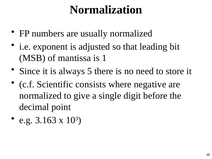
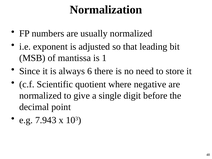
5: 5 -> 6
consists: consists -> quotient
3.163: 3.163 -> 7.943
